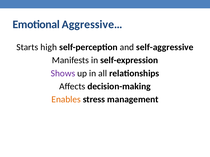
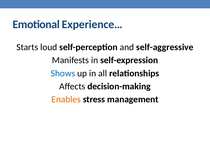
Aggressive…: Aggressive… -> Experience…
high: high -> loud
Shows colour: purple -> blue
